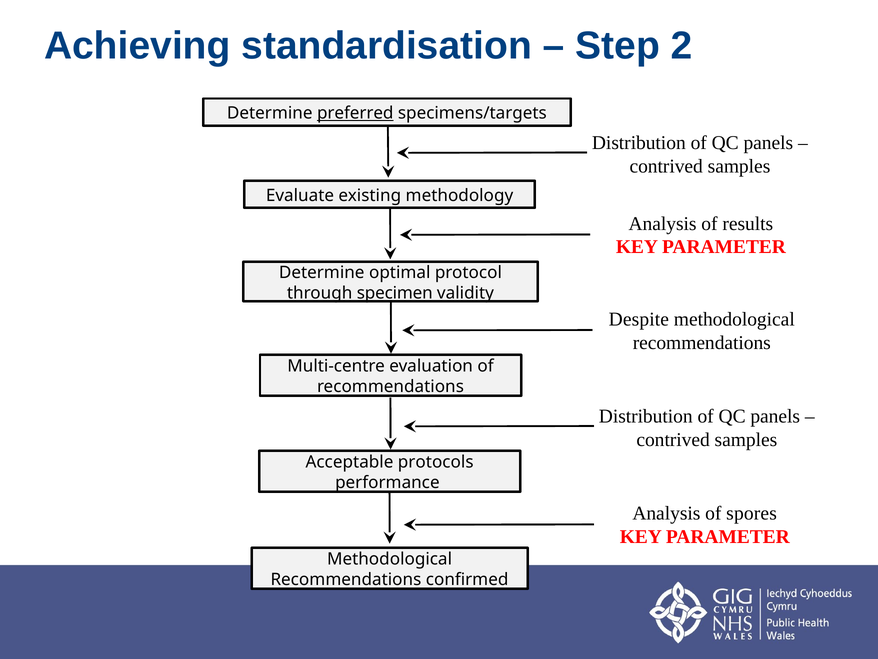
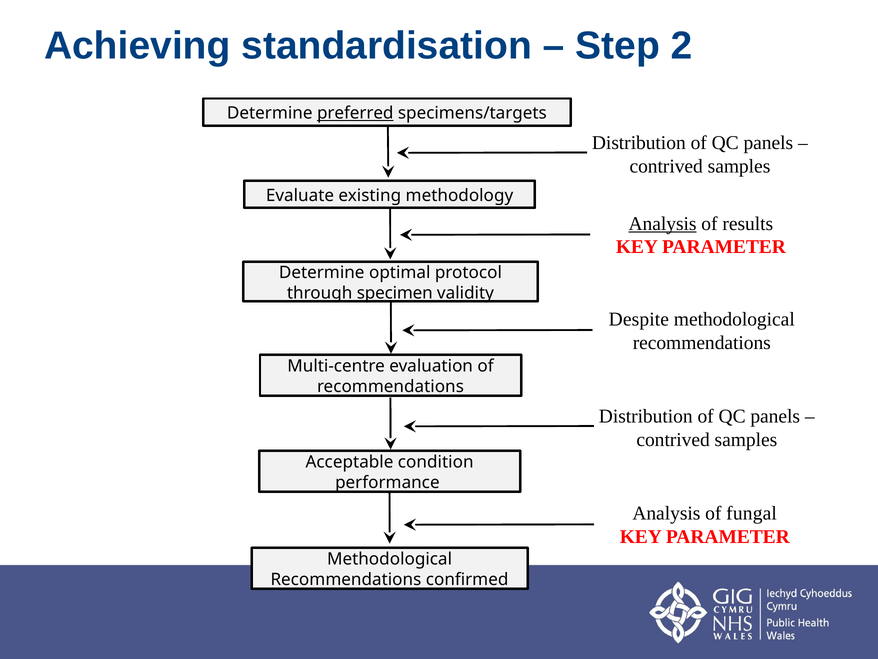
Analysis at (663, 223) underline: none -> present
protocols: protocols -> condition
spores: spores -> fungal
